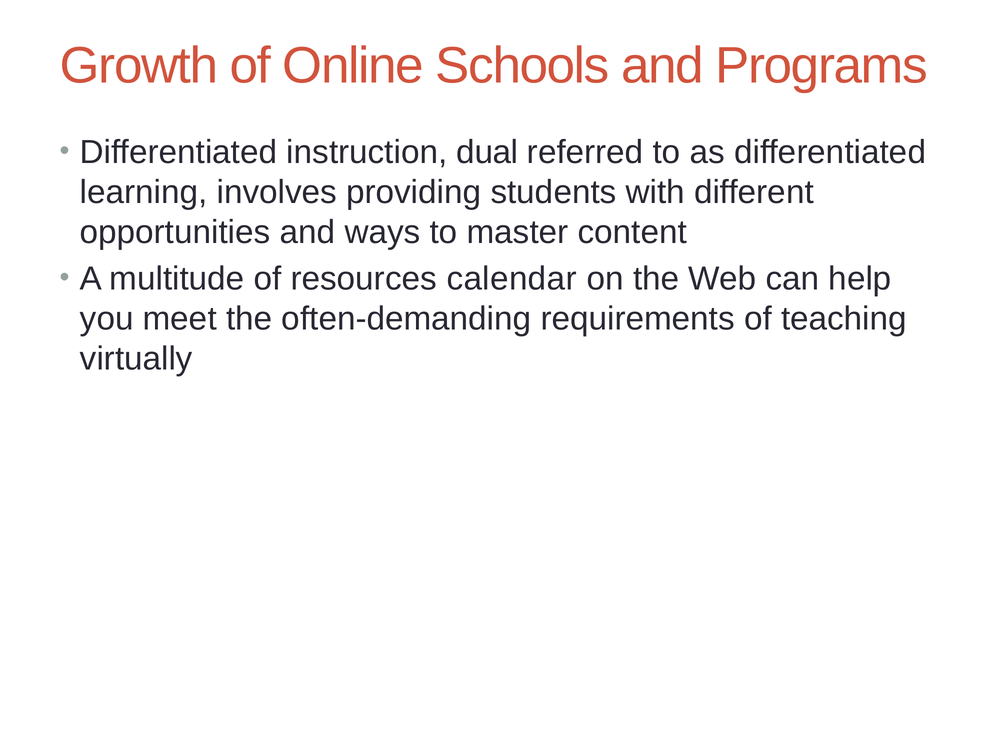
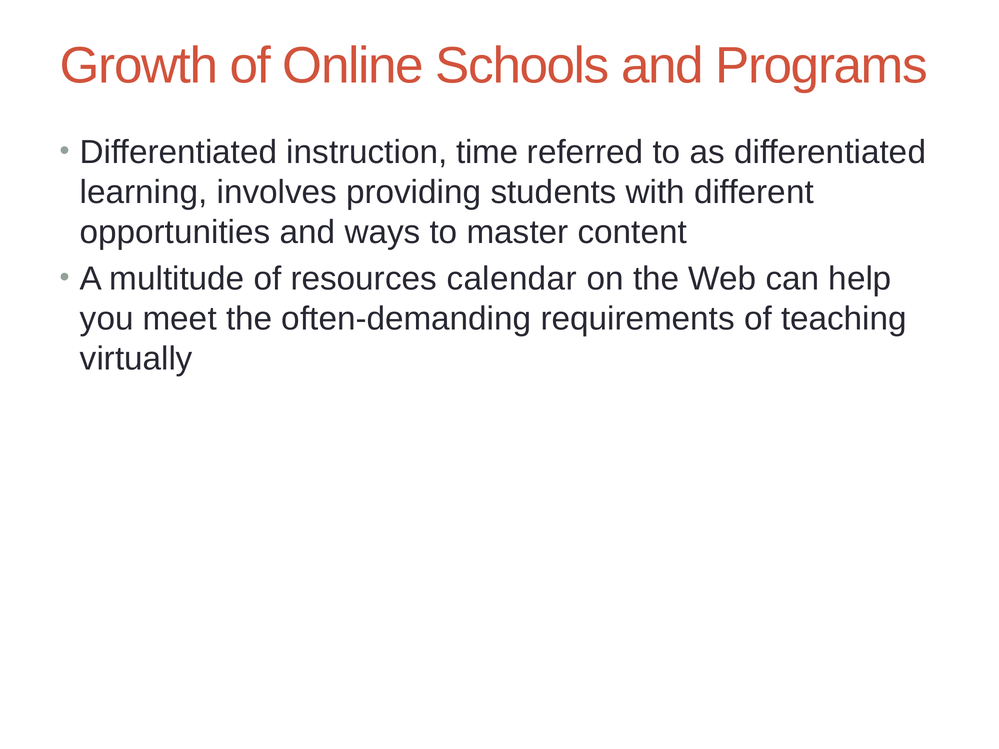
dual: dual -> time
